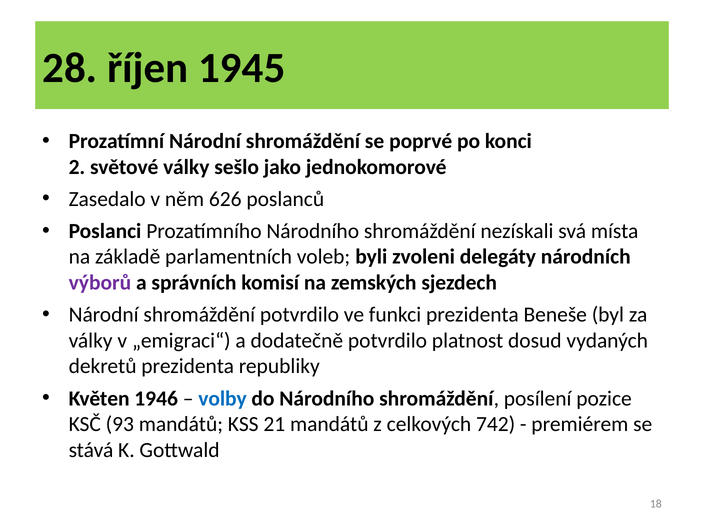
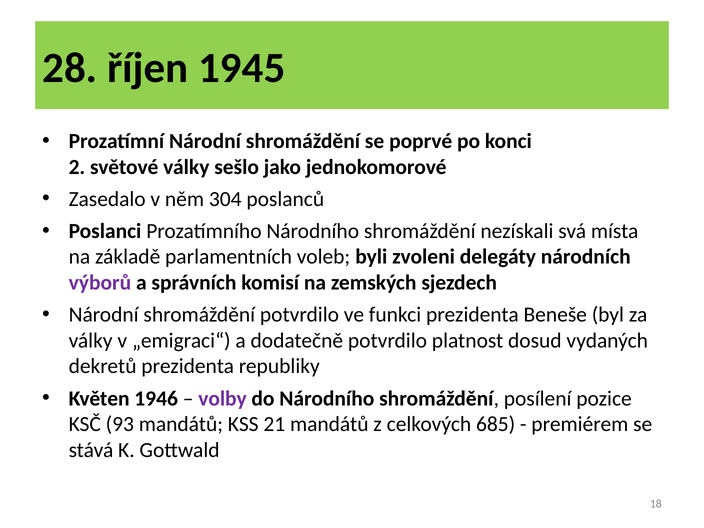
626: 626 -> 304
volby colour: blue -> purple
742: 742 -> 685
